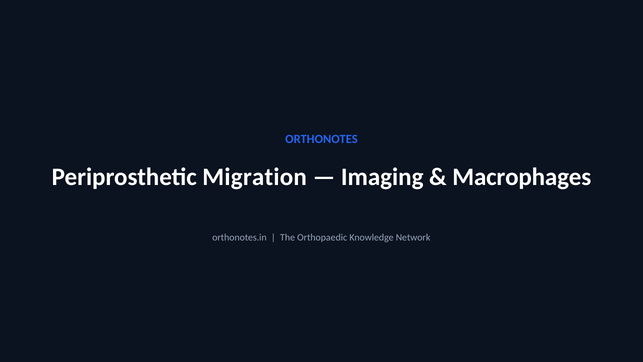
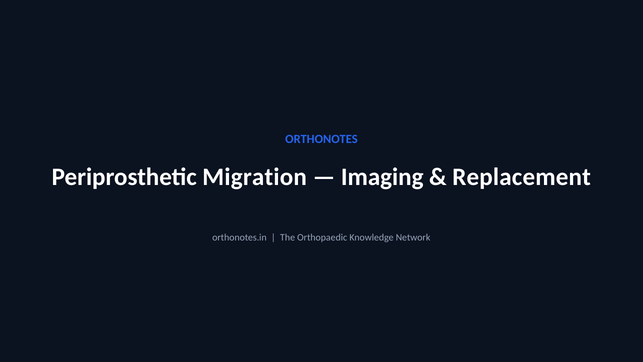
Macrophages: Macrophages -> Replacement
